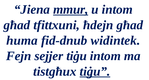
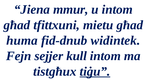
mmur underline: present -> none
ħdejn: ħdejn -> mietu
sejjer tiġu: tiġu -> kull
